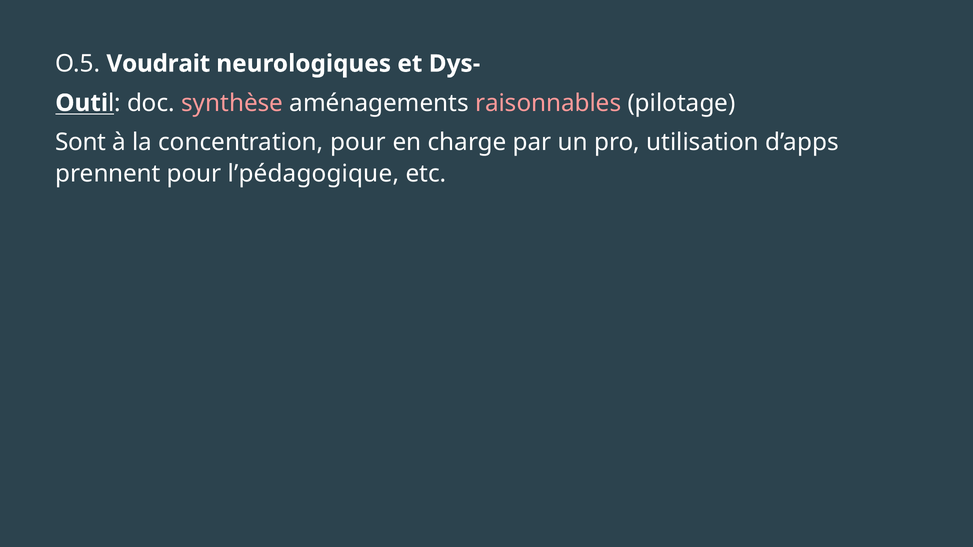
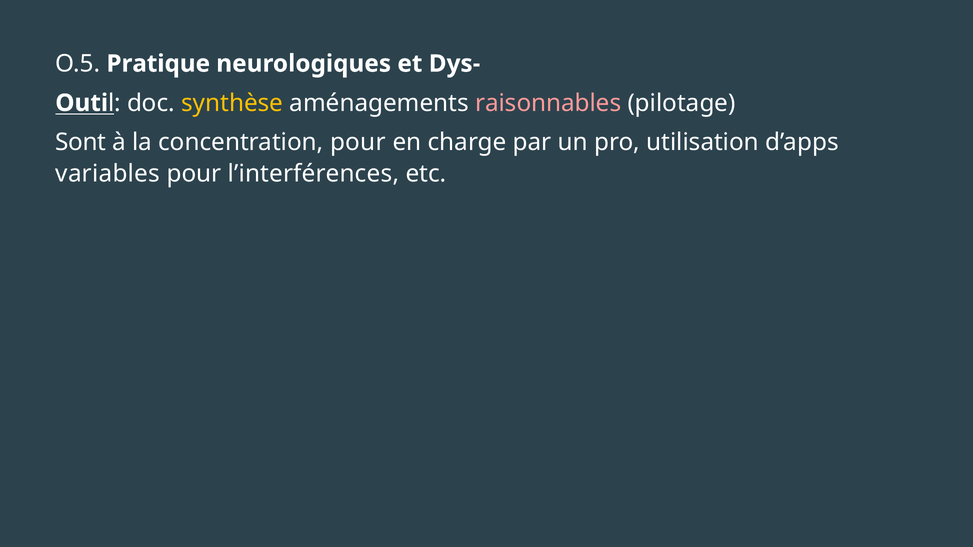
Voudrait: Voudrait -> Pratique
synthèse colour: pink -> yellow
prennent: prennent -> variables
l’pédagogique: l’pédagogique -> l’interférences
